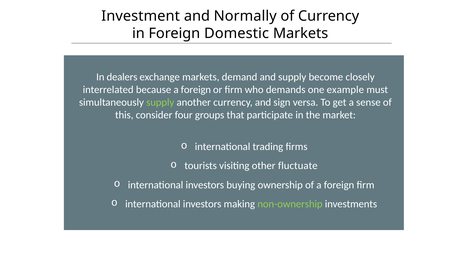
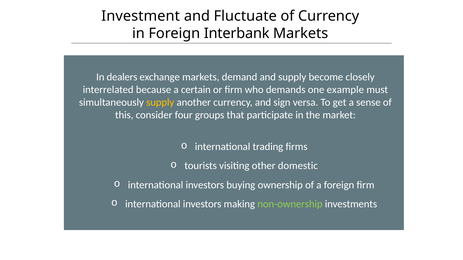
Normally: Normally -> Fluctuate
Domestic: Domestic -> Interbank
because a foreign: foreign -> certain
supply at (160, 102) colour: light green -> yellow
fluctuate: fluctuate -> domestic
